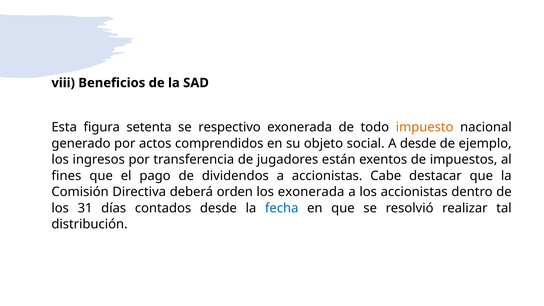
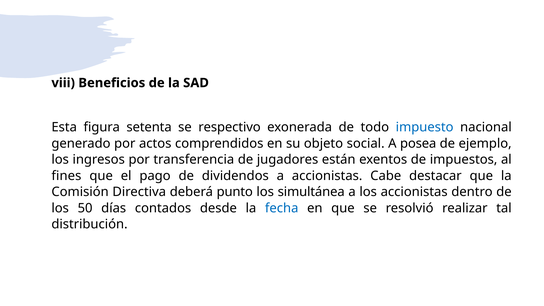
impuesto colour: orange -> blue
A desde: desde -> posea
orden: orden -> punto
los exonerada: exonerada -> simultánea
31: 31 -> 50
